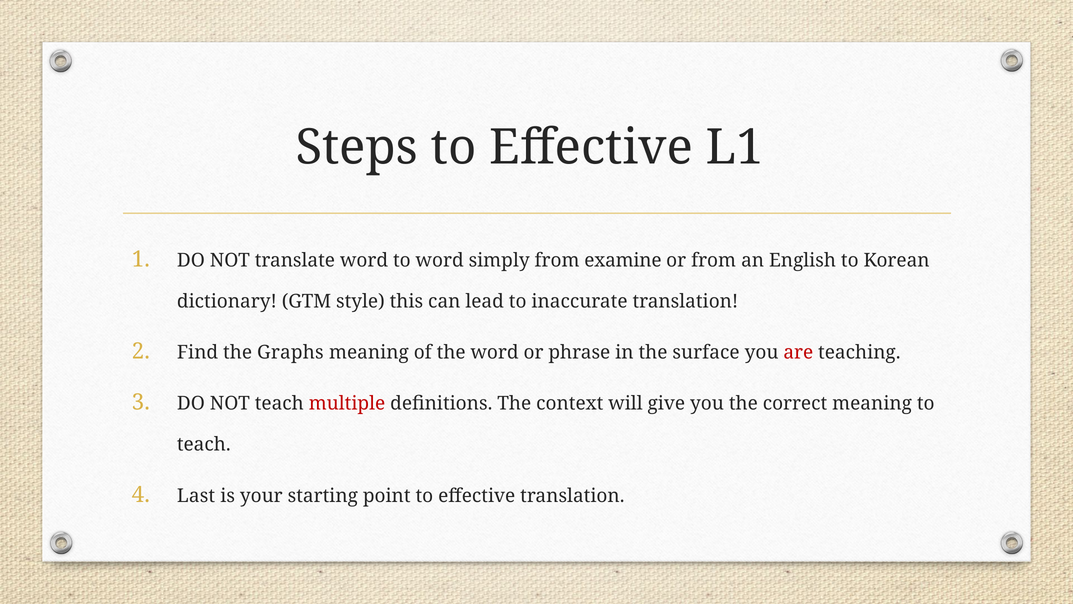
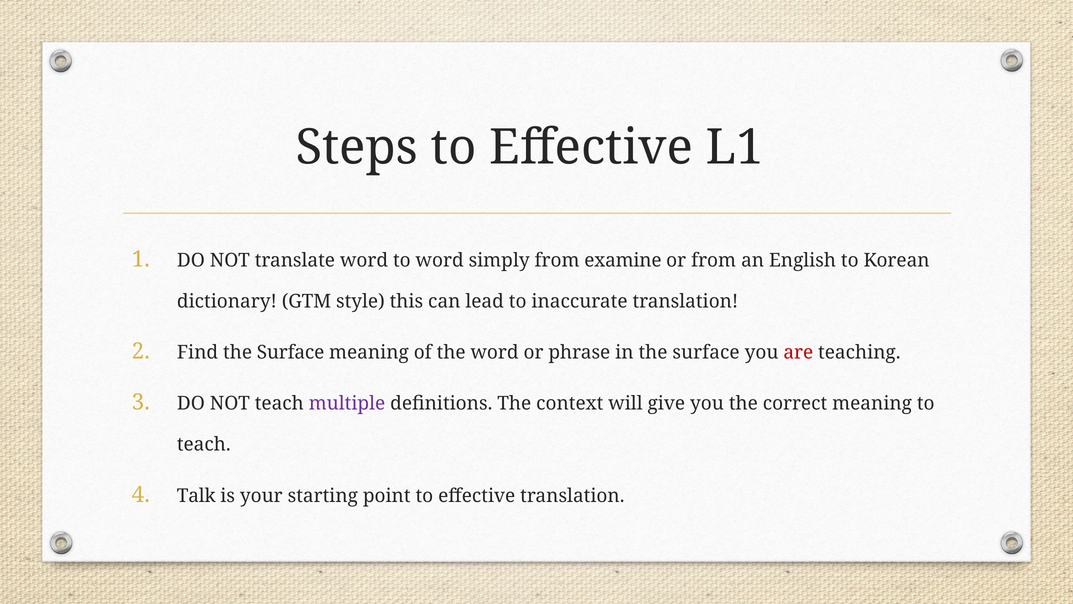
Find the Graphs: Graphs -> Surface
multiple colour: red -> purple
Last: Last -> Talk
